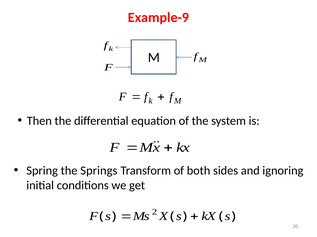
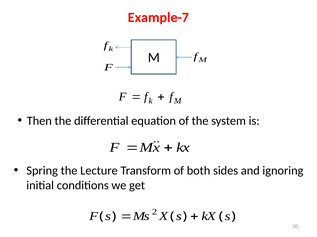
Example-9: Example-9 -> Example-7
Springs: Springs -> Lecture
